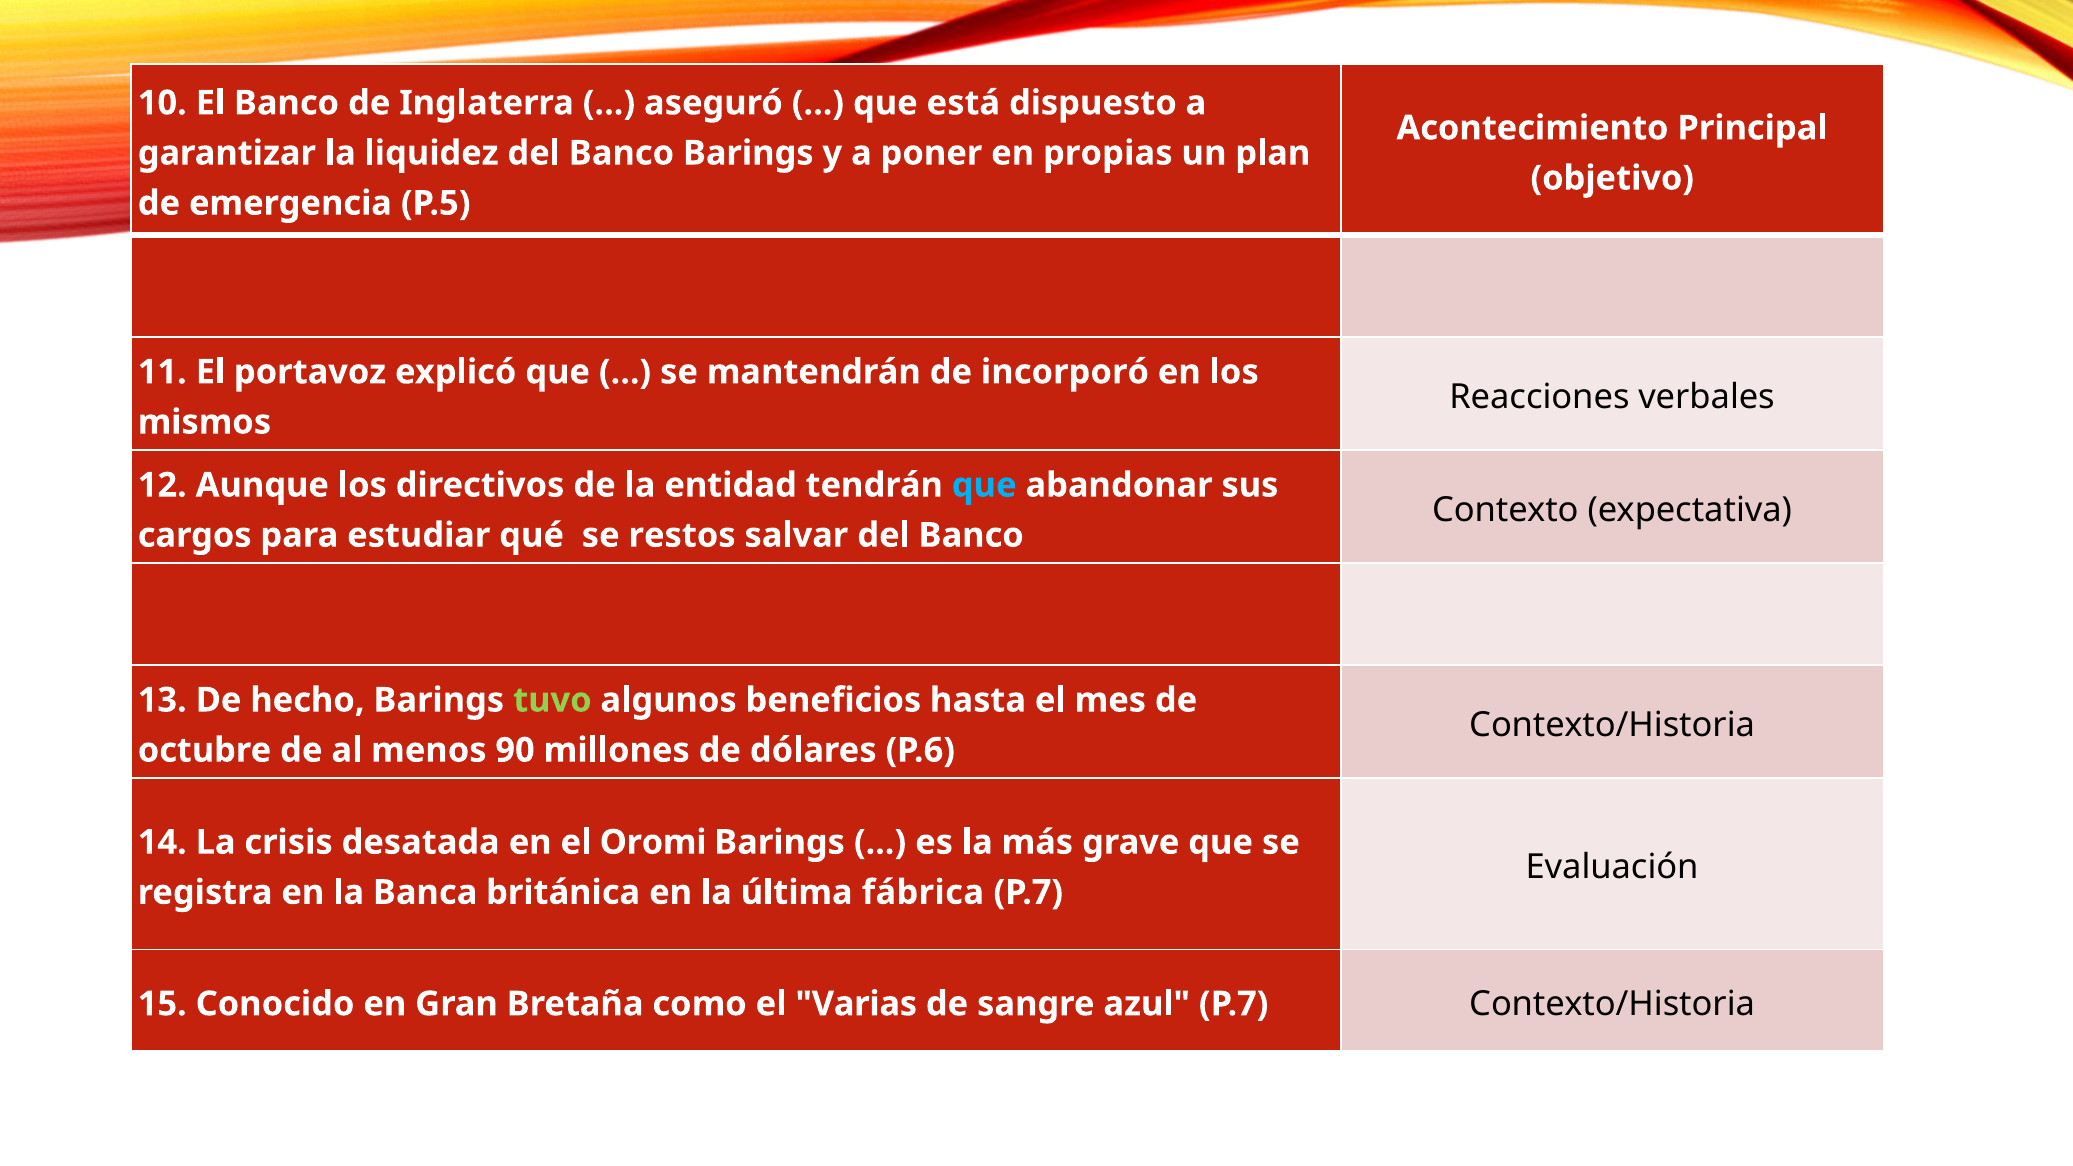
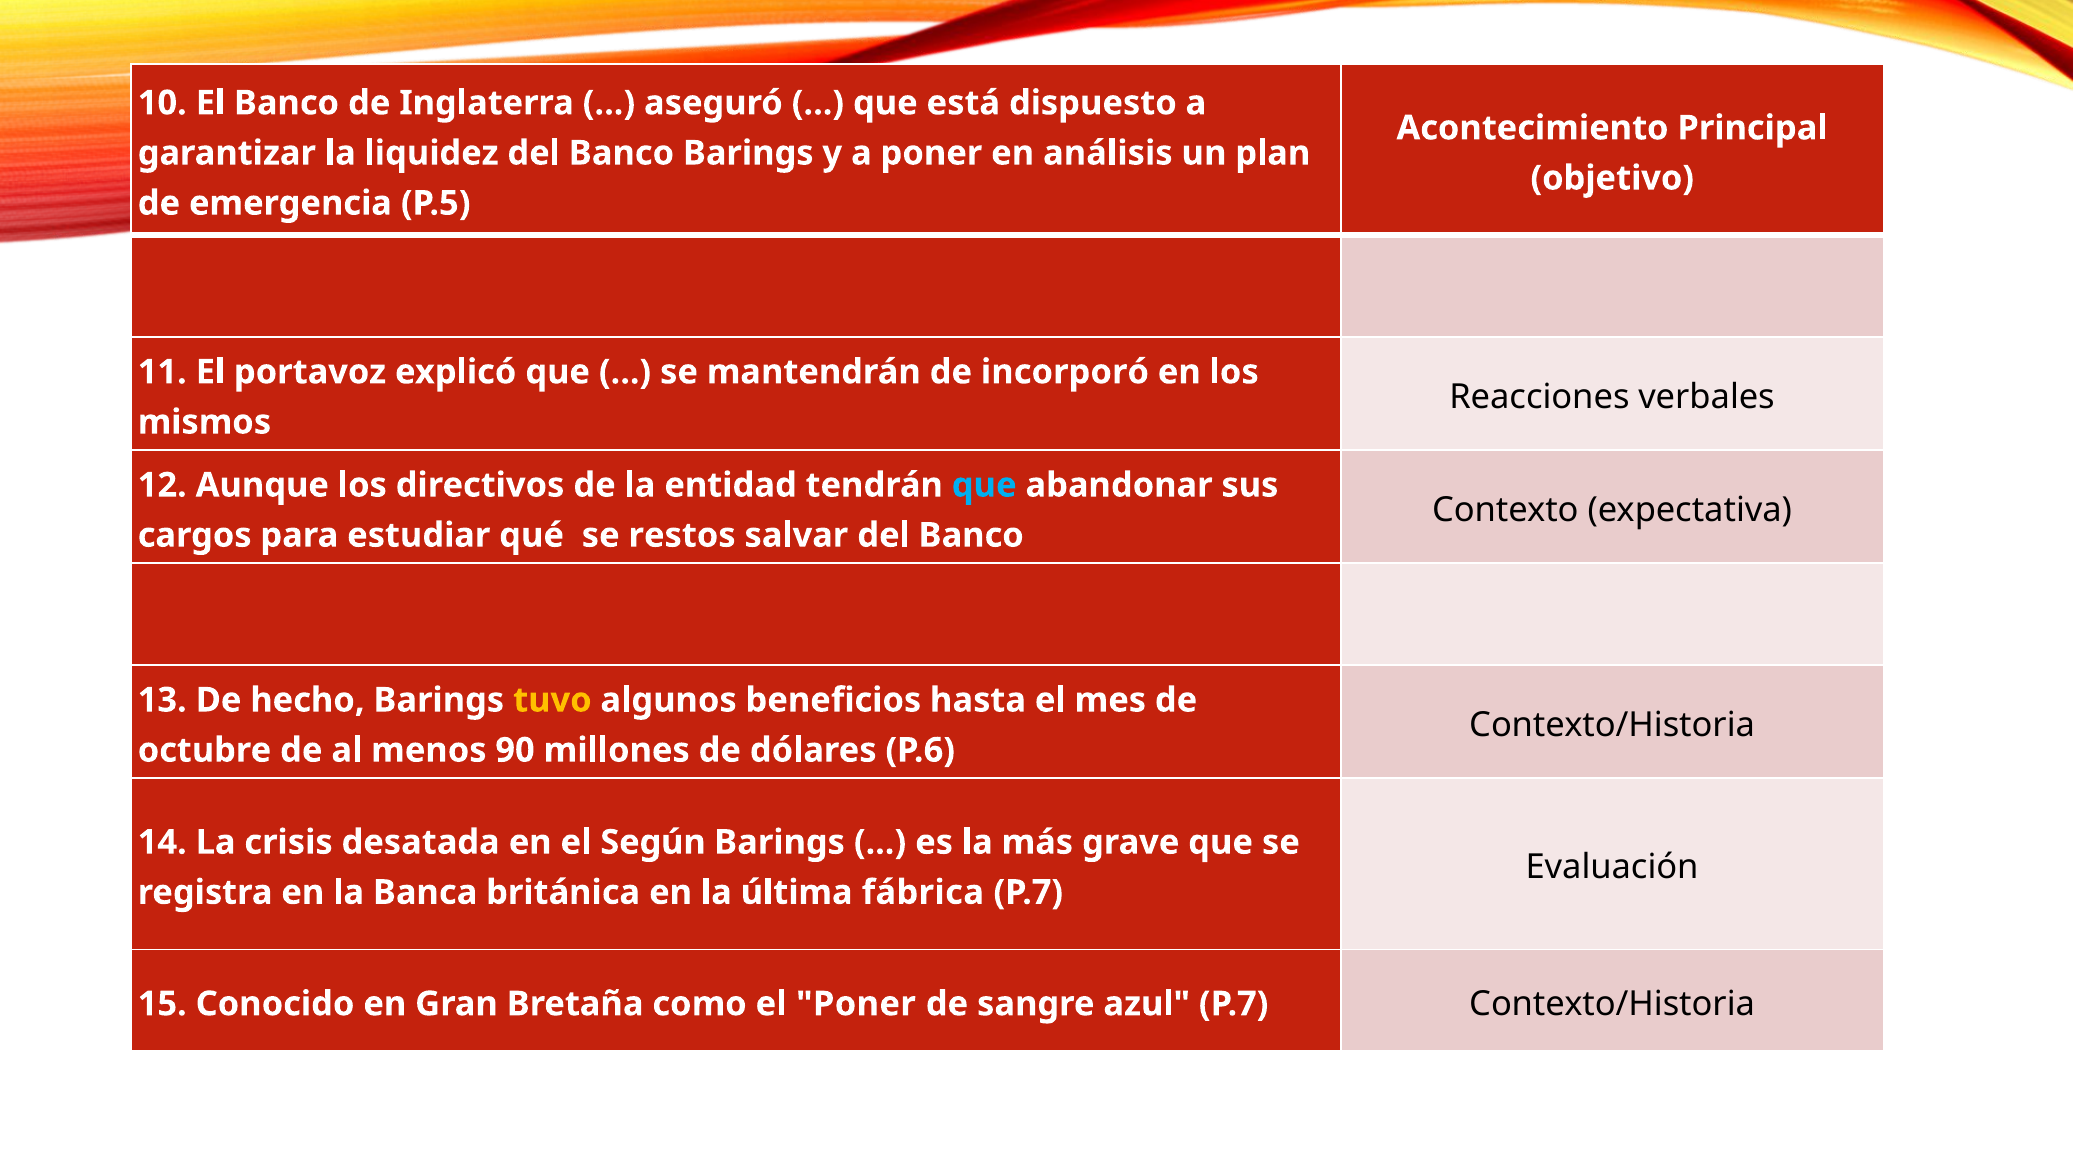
propias: propias -> análisis
tuvo colour: light green -> yellow
Oromi: Oromi -> Según
el Varias: Varias -> Poner
